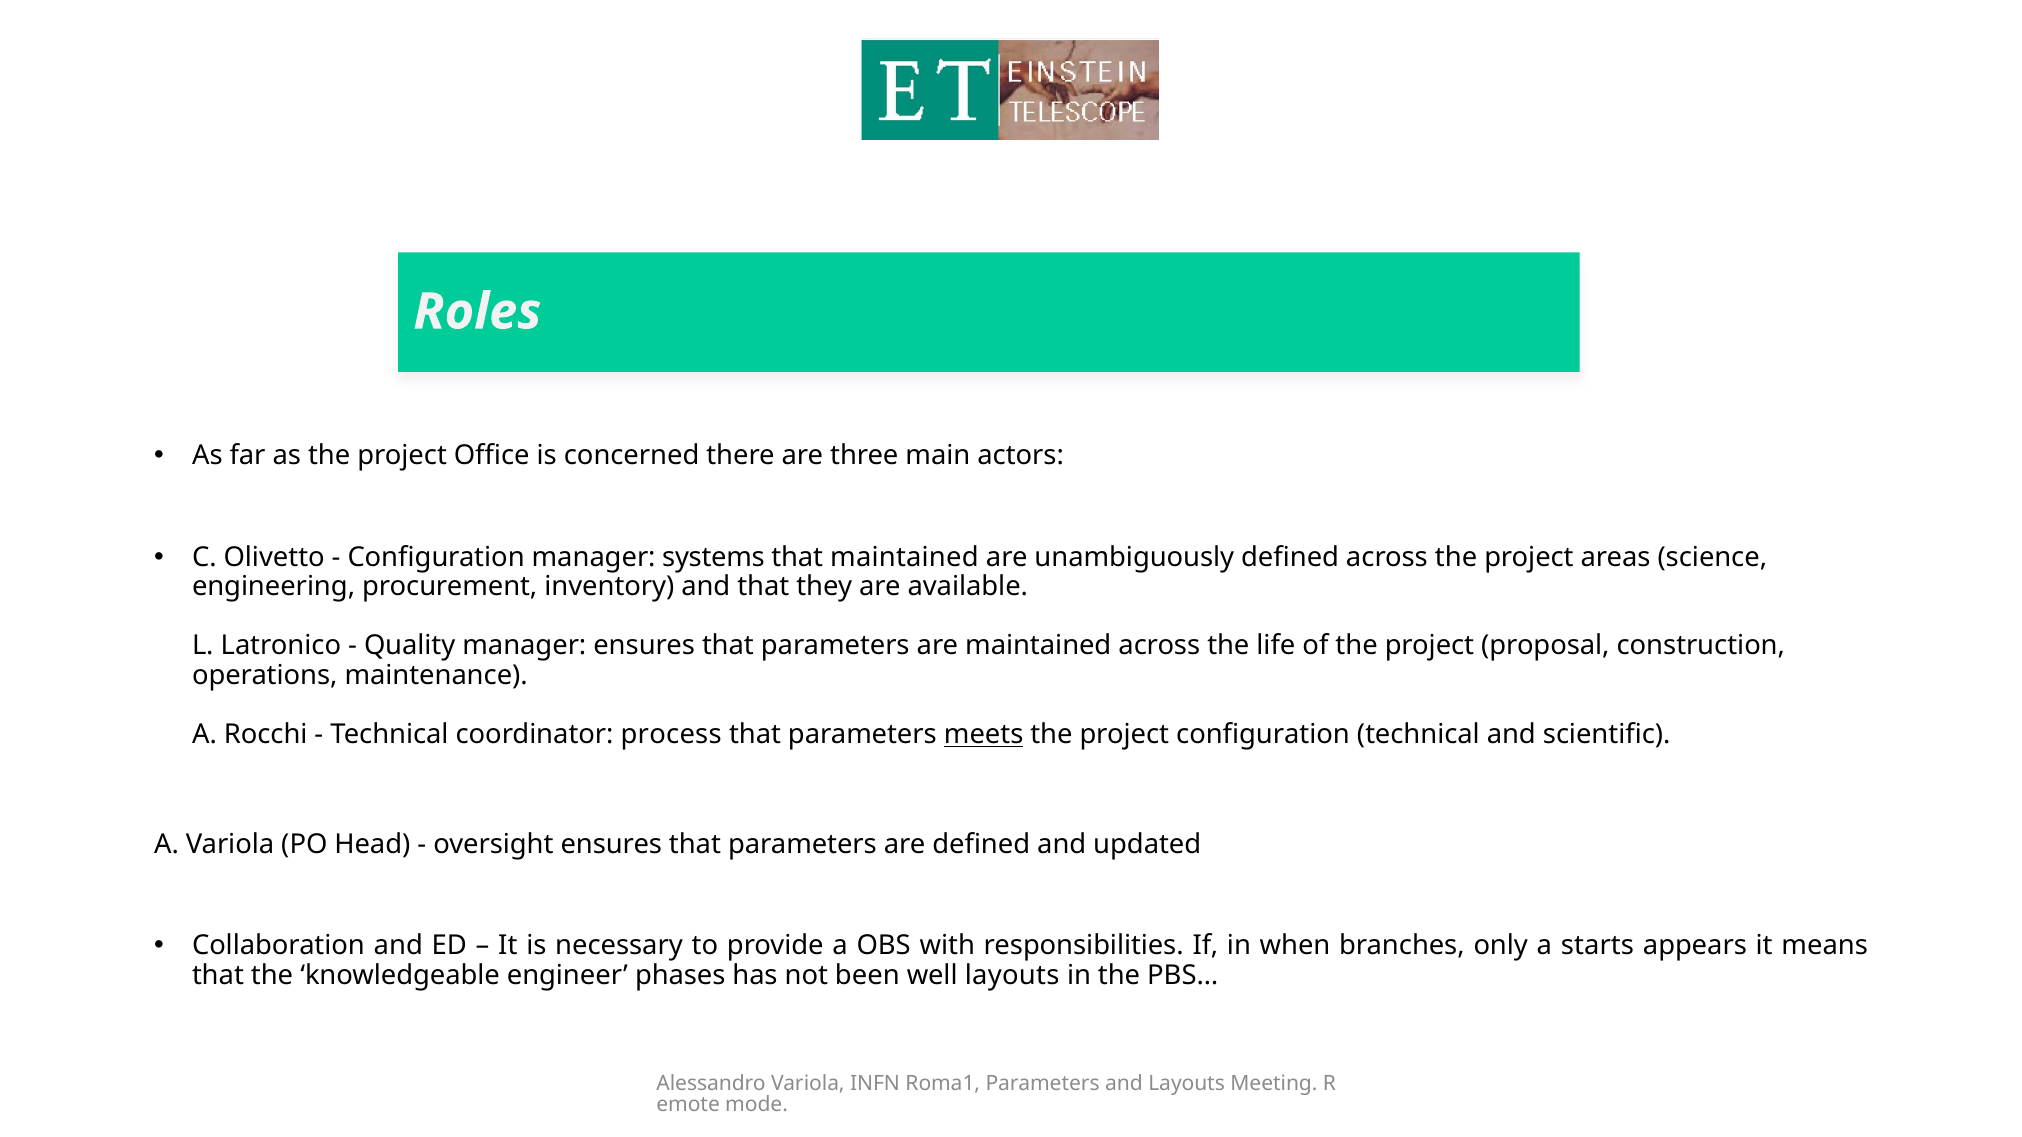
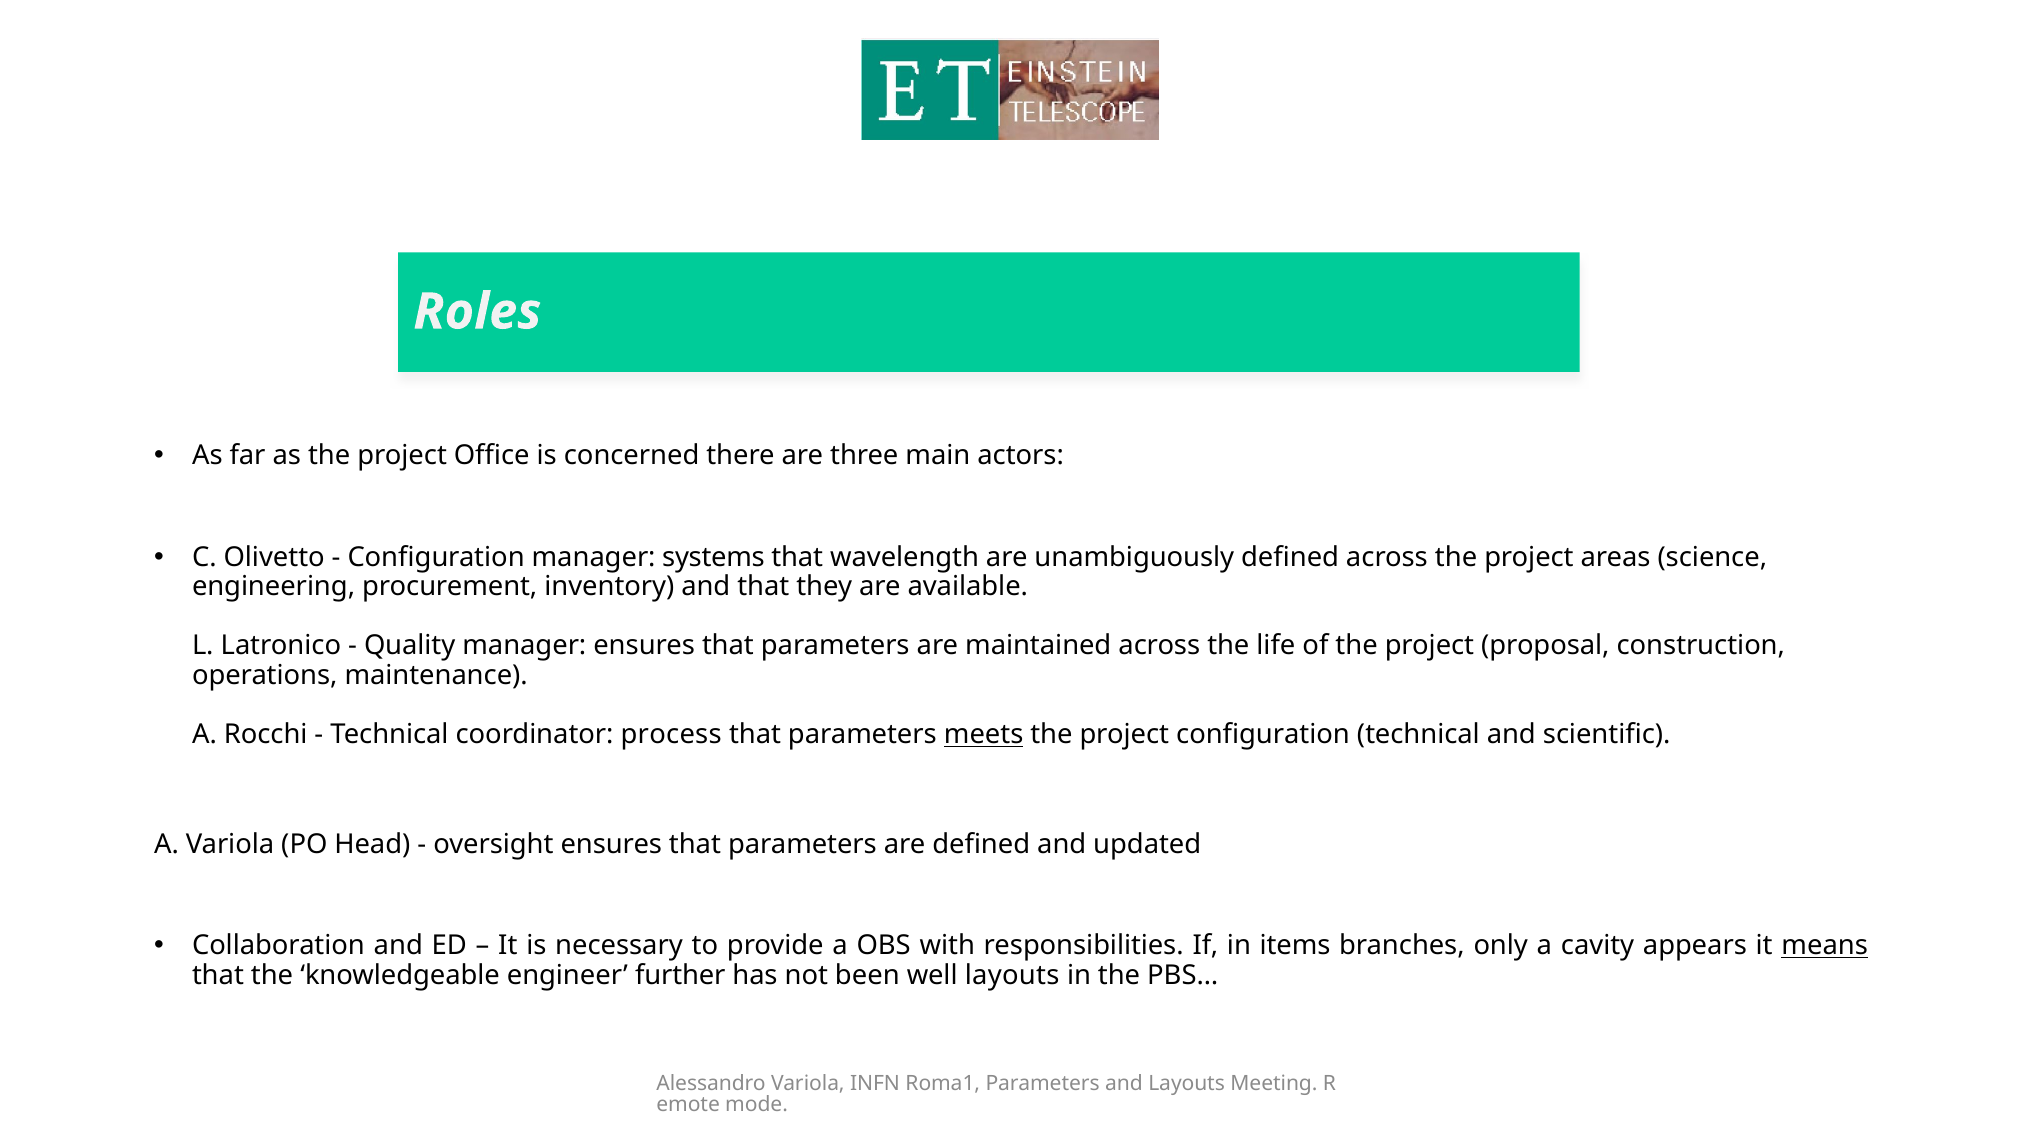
that maintained: maintained -> wavelength
when: when -> items
starts: starts -> cavity
means underline: none -> present
phases: phases -> further
